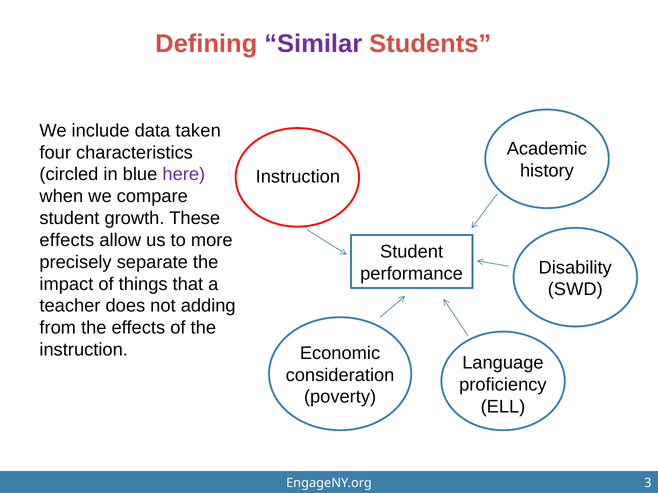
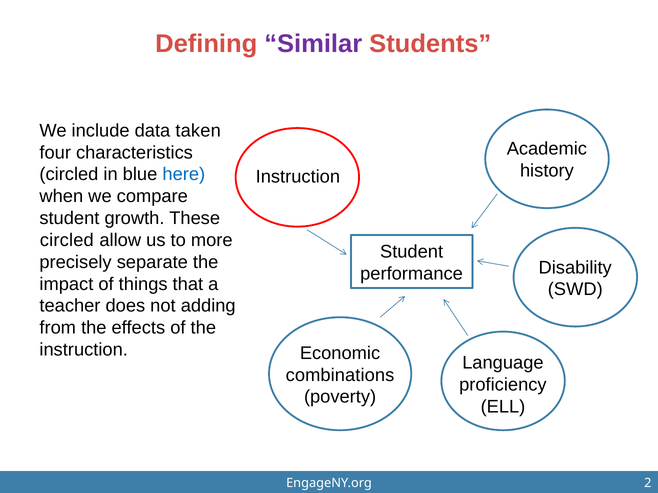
here colour: purple -> blue
effects at (67, 240): effects -> circled
consideration: consideration -> combinations
3: 3 -> 2
